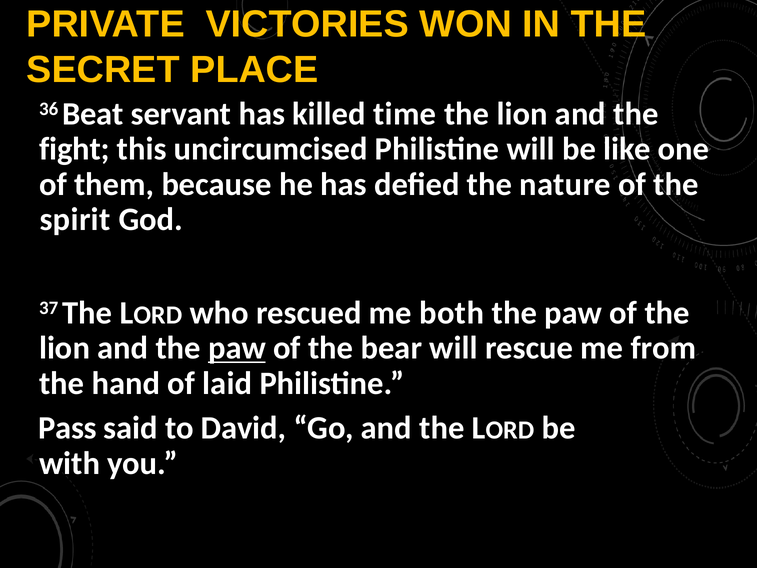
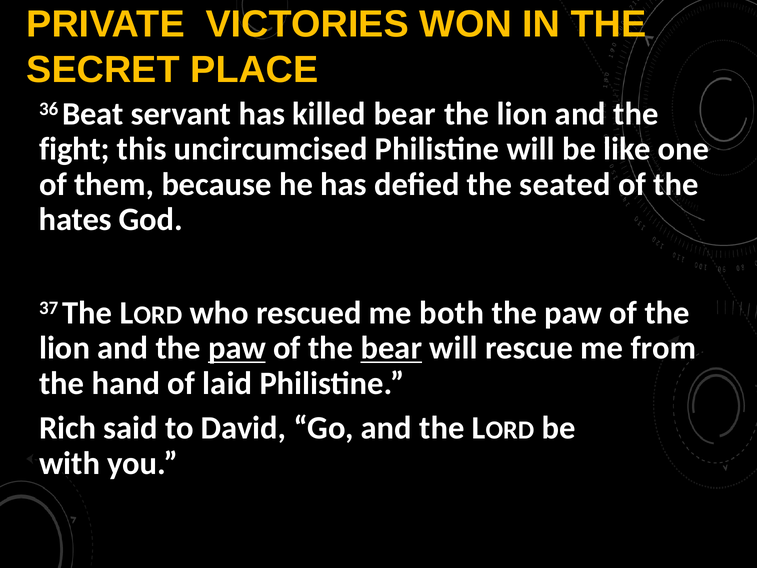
killed time: time -> bear
nature: nature -> seated
spirit: spirit -> hates
bear at (391, 348) underline: none -> present
Pass: Pass -> Rich
